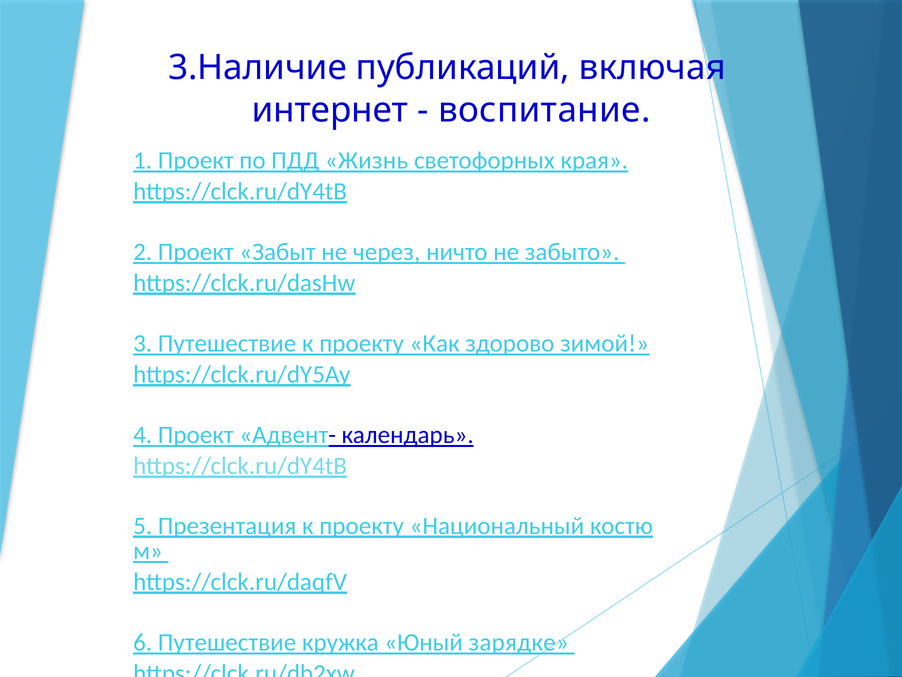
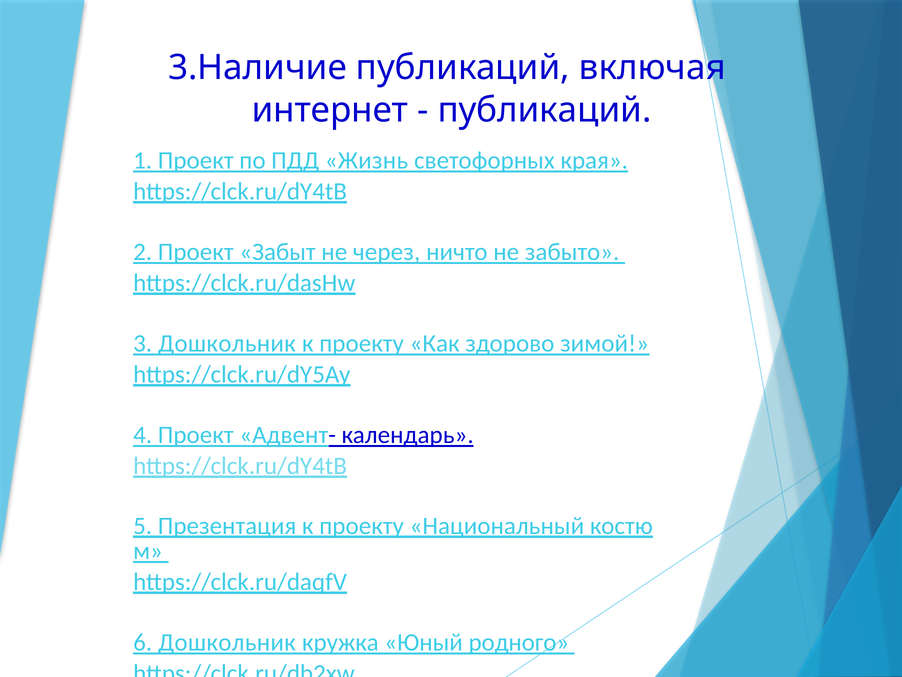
воспитание at (544, 110): воспитание -> публикаций
3 Путешествие: Путешествие -> Дошкольник
6 Путешествие: Путешествие -> Дошкольник
зарядке: зарядке -> родного
